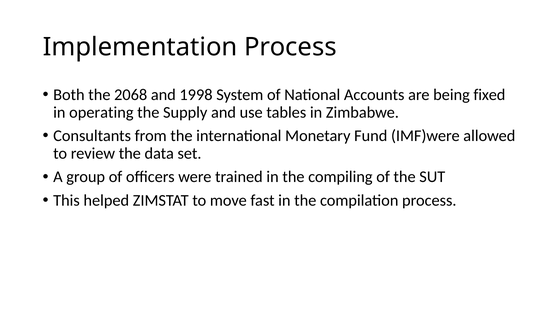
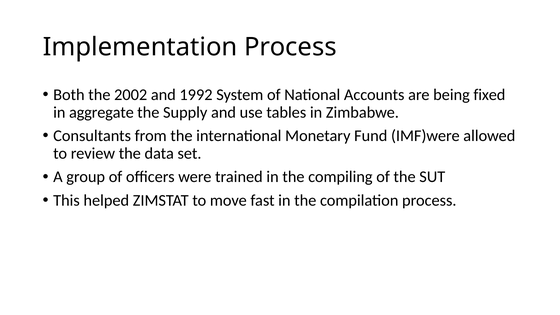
2068: 2068 -> 2002
1998: 1998 -> 1992
operating: operating -> aggregate
